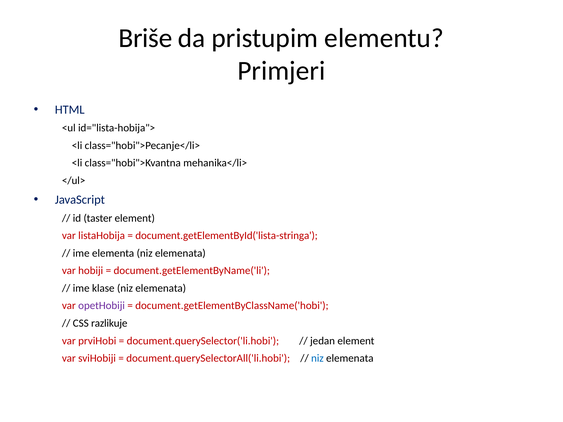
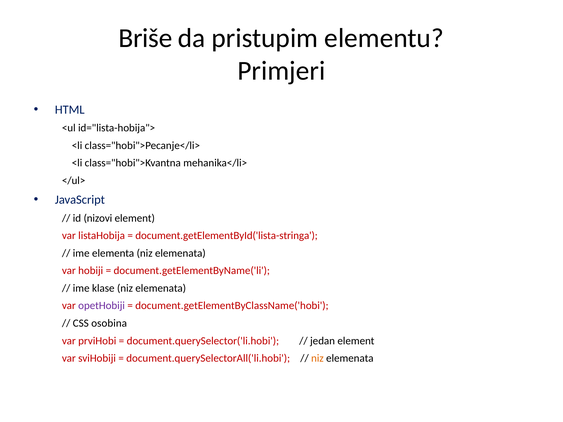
taster: taster -> nizovi
razlikuje: razlikuje -> osobina
niz at (317, 358) colour: blue -> orange
